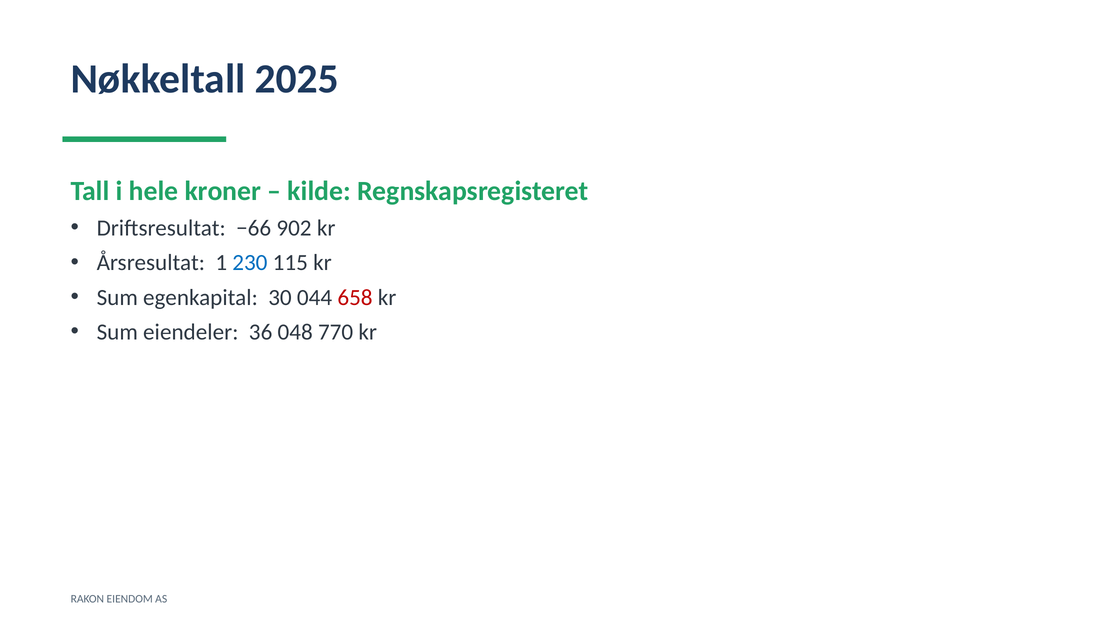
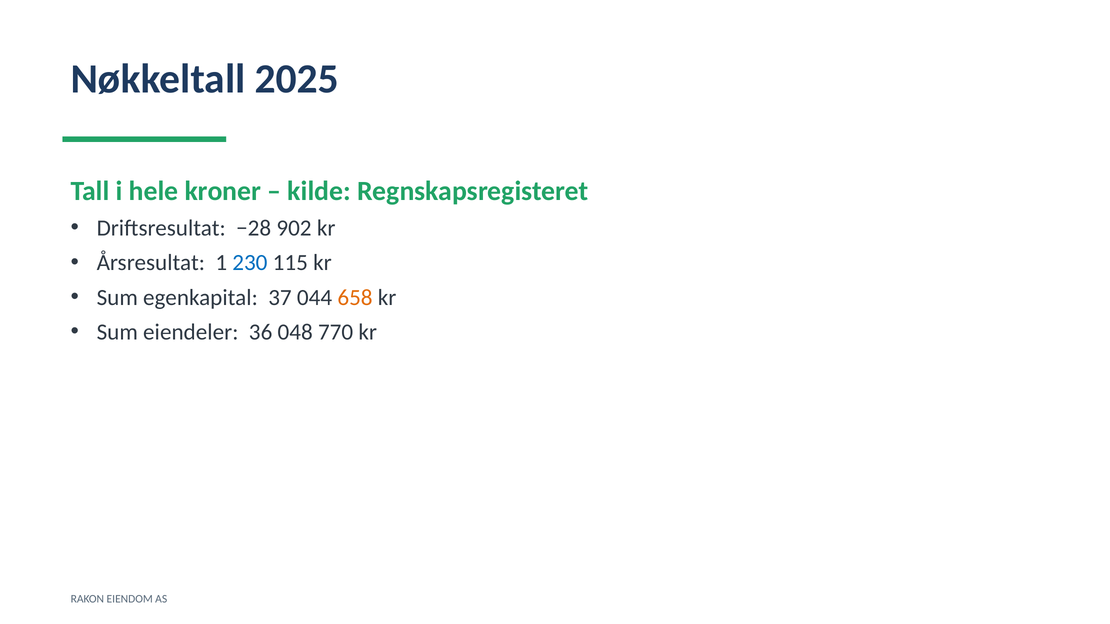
−66: −66 -> −28
30: 30 -> 37
658 colour: red -> orange
